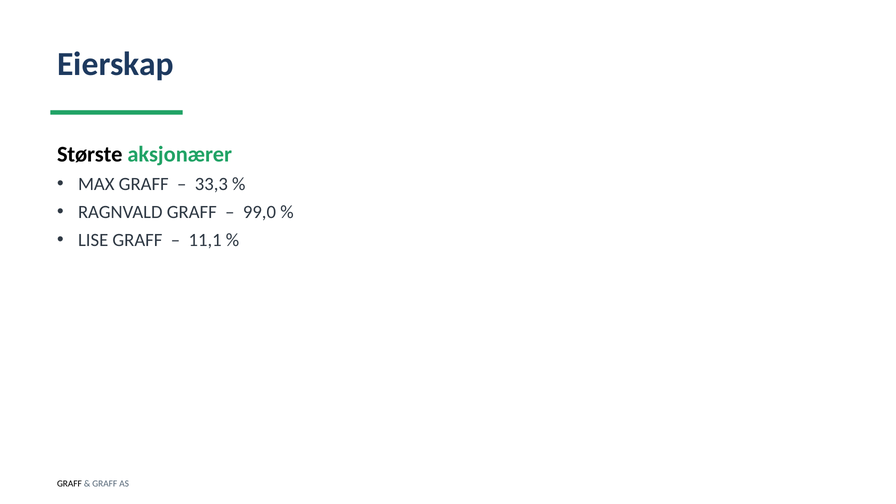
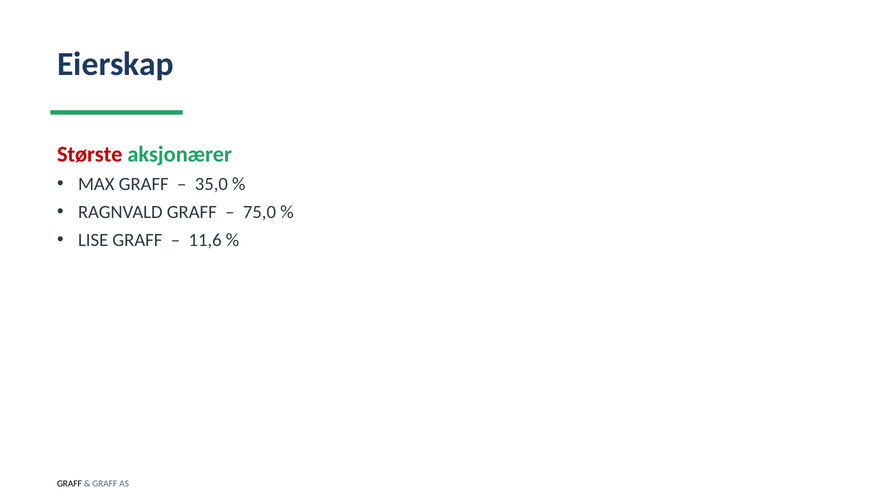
Største colour: black -> red
33,3: 33,3 -> 35,0
99,0: 99,0 -> 75,0
11,1: 11,1 -> 11,6
